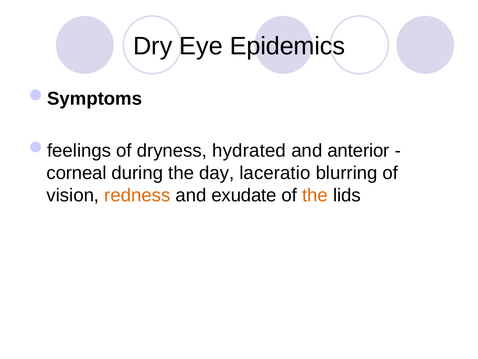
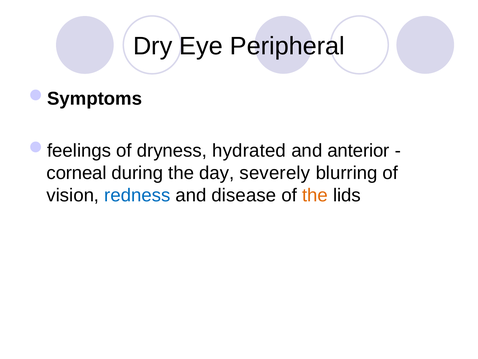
Epidemics: Epidemics -> Peripheral
laceratio: laceratio -> severely
redness colour: orange -> blue
exudate: exudate -> disease
